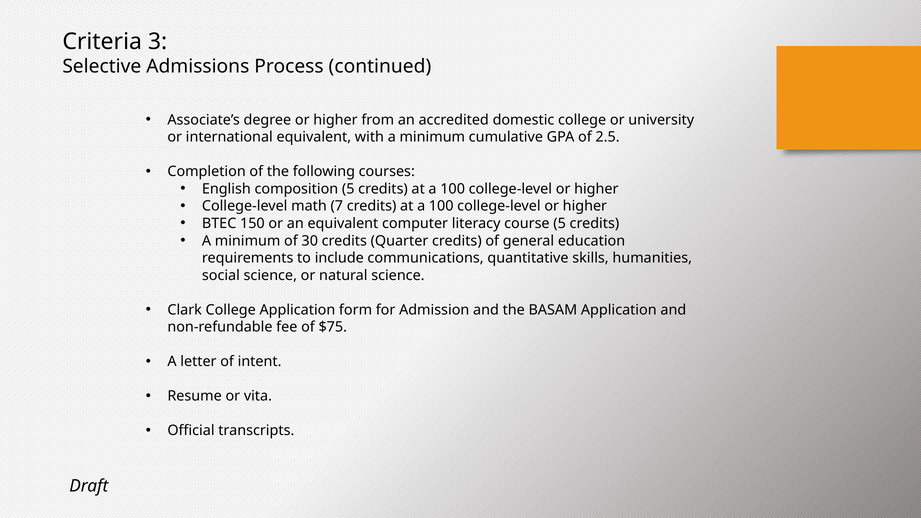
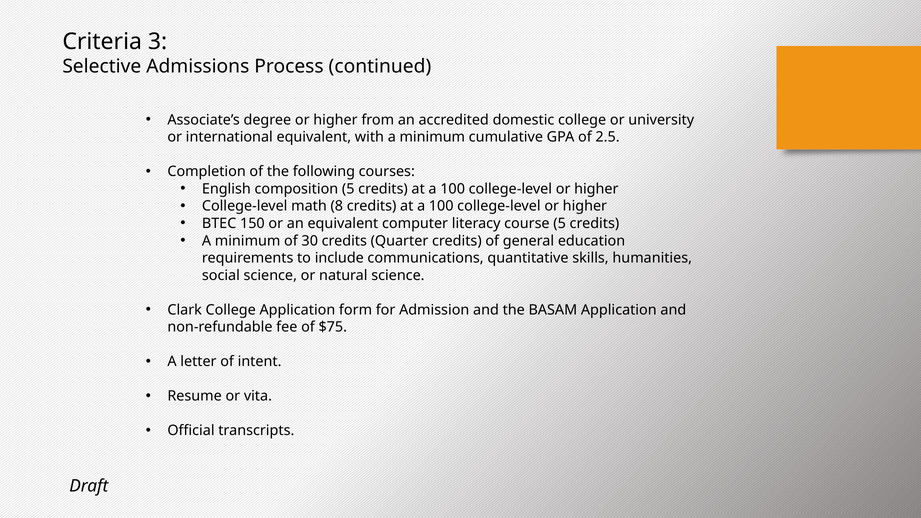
7: 7 -> 8
